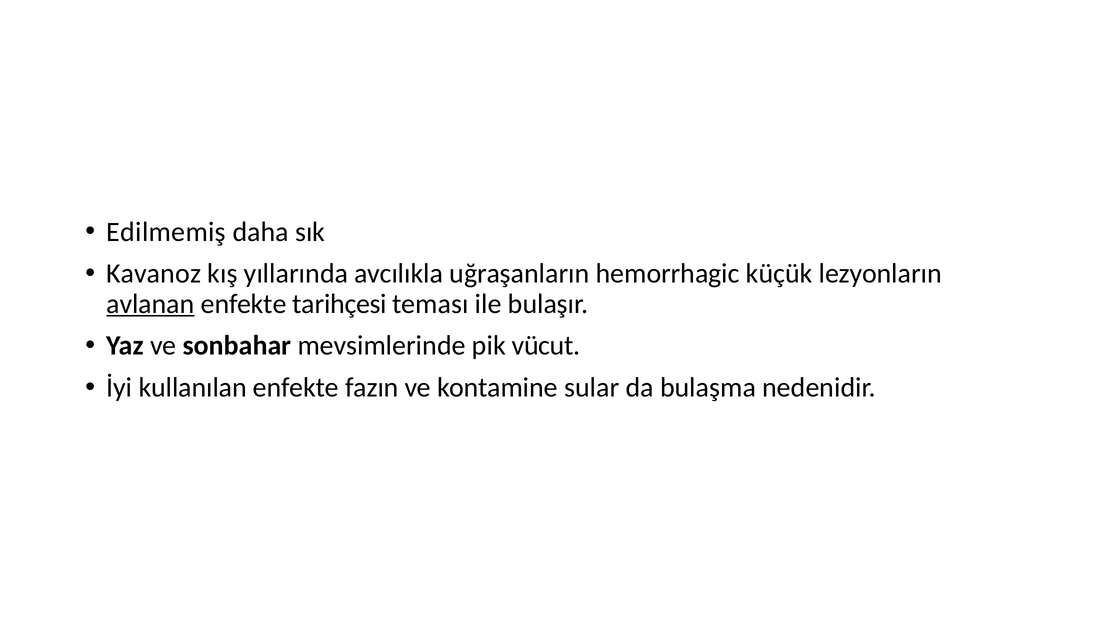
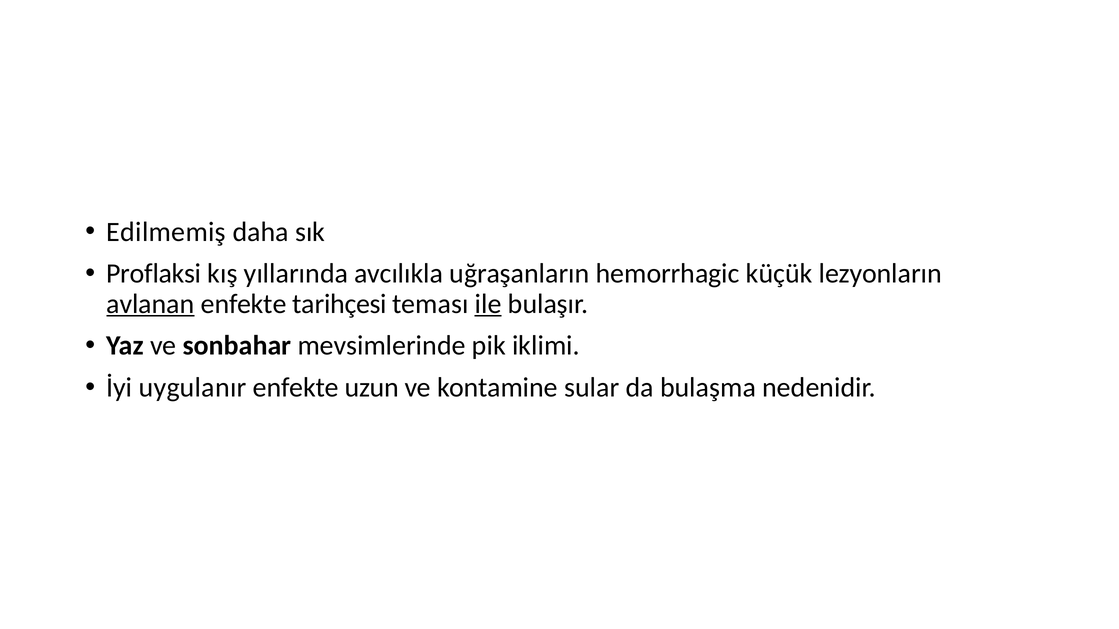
Kavanoz: Kavanoz -> Proflaksi
ile underline: none -> present
vücut: vücut -> iklimi
kullanılan: kullanılan -> uygulanır
fazın: fazın -> uzun
